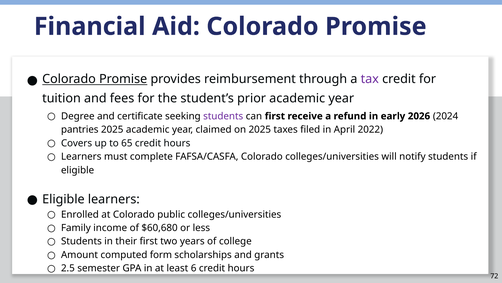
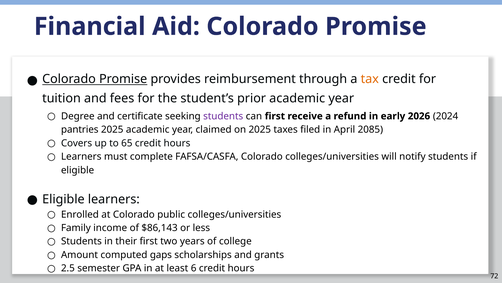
tax colour: purple -> orange
2022: 2022 -> 2085
$60,680: $60,680 -> $86,143
form: form -> gaps
